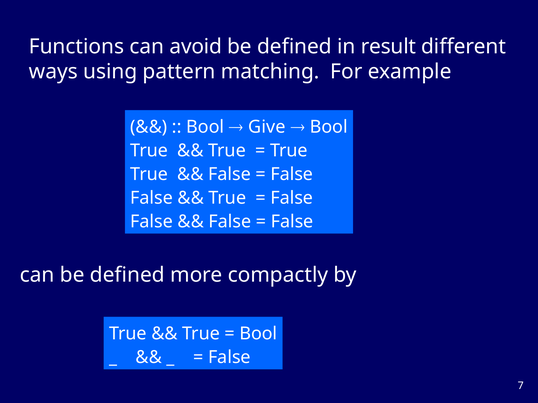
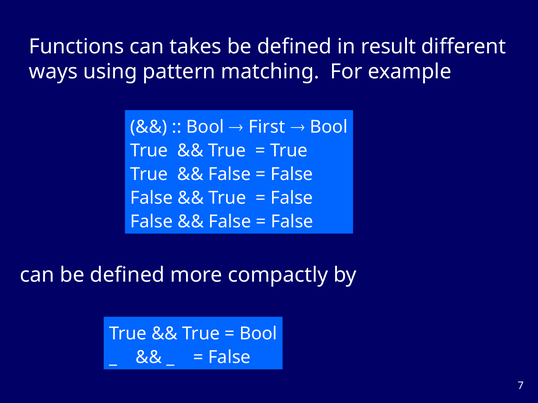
avoid: avoid -> takes
Give: Give -> First
